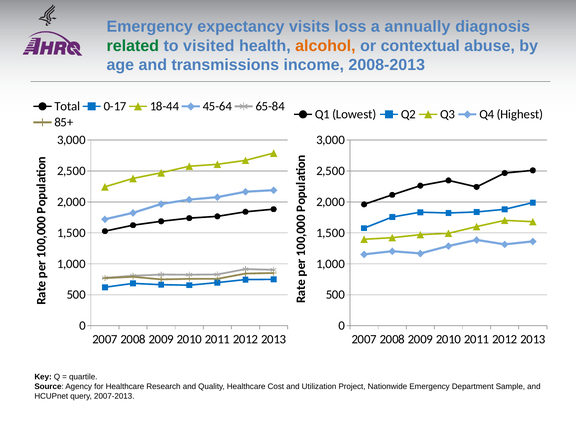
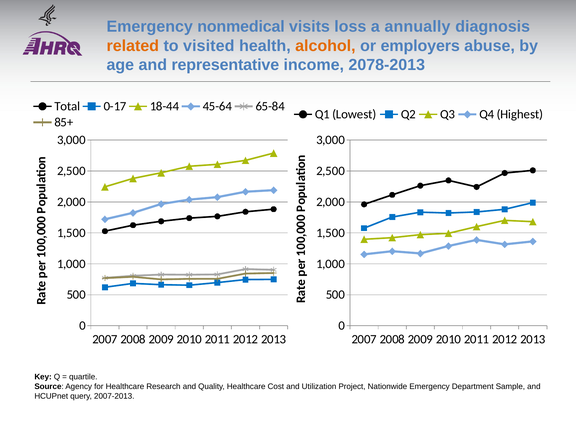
expectancy: expectancy -> nonmedical
related colour: green -> orange
contextual: contextual -> employers
transmissions: transmissions -> representative
2008-2013: 2008-2013 -> 2078-2013
